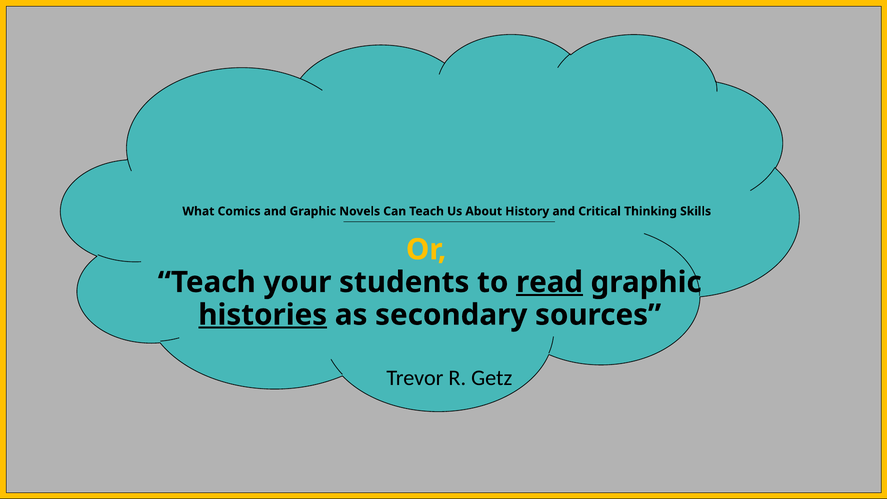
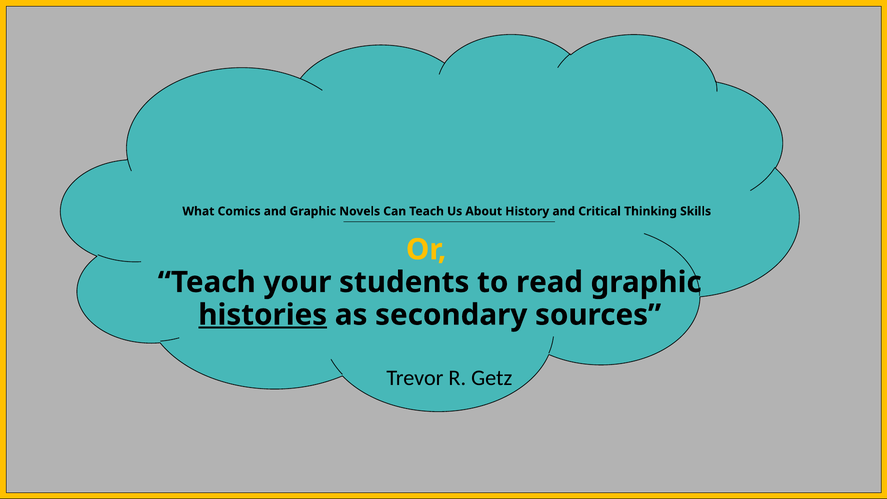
read underline: present -> none
